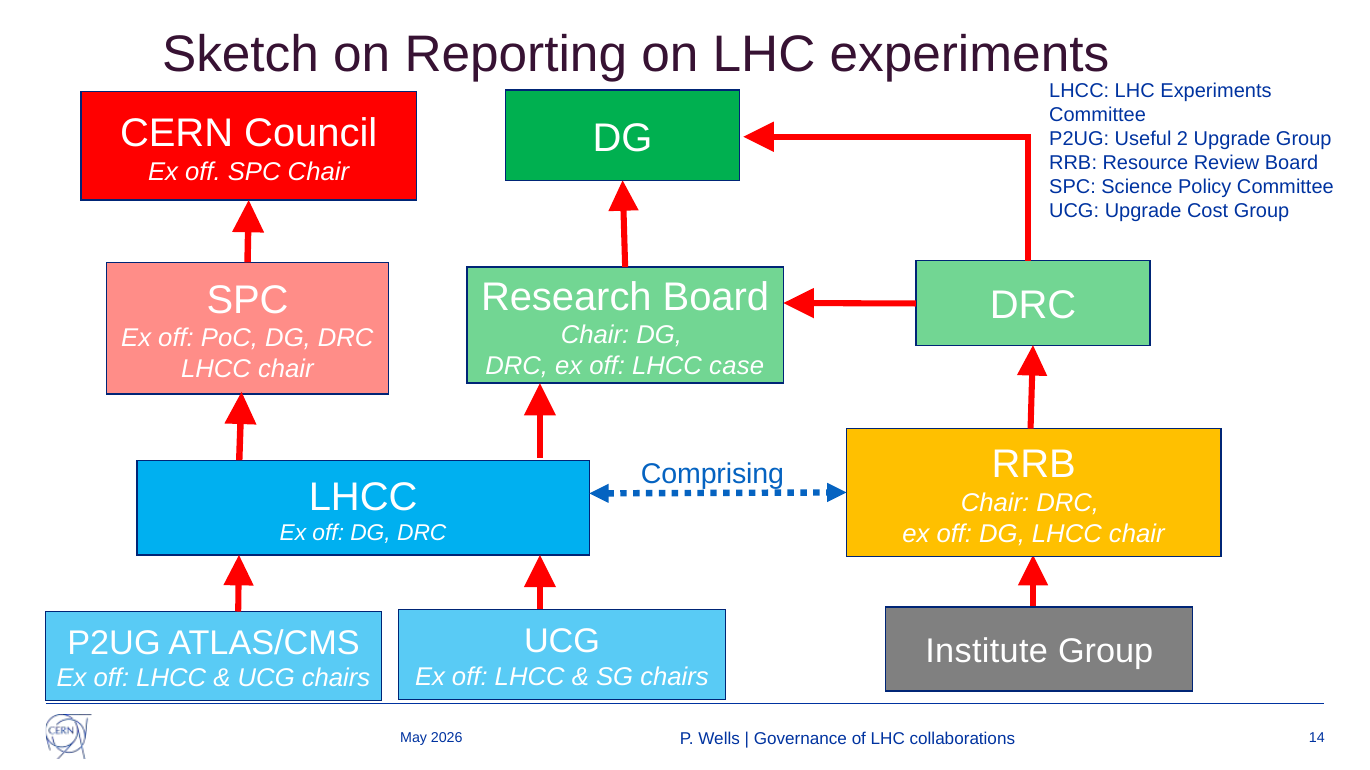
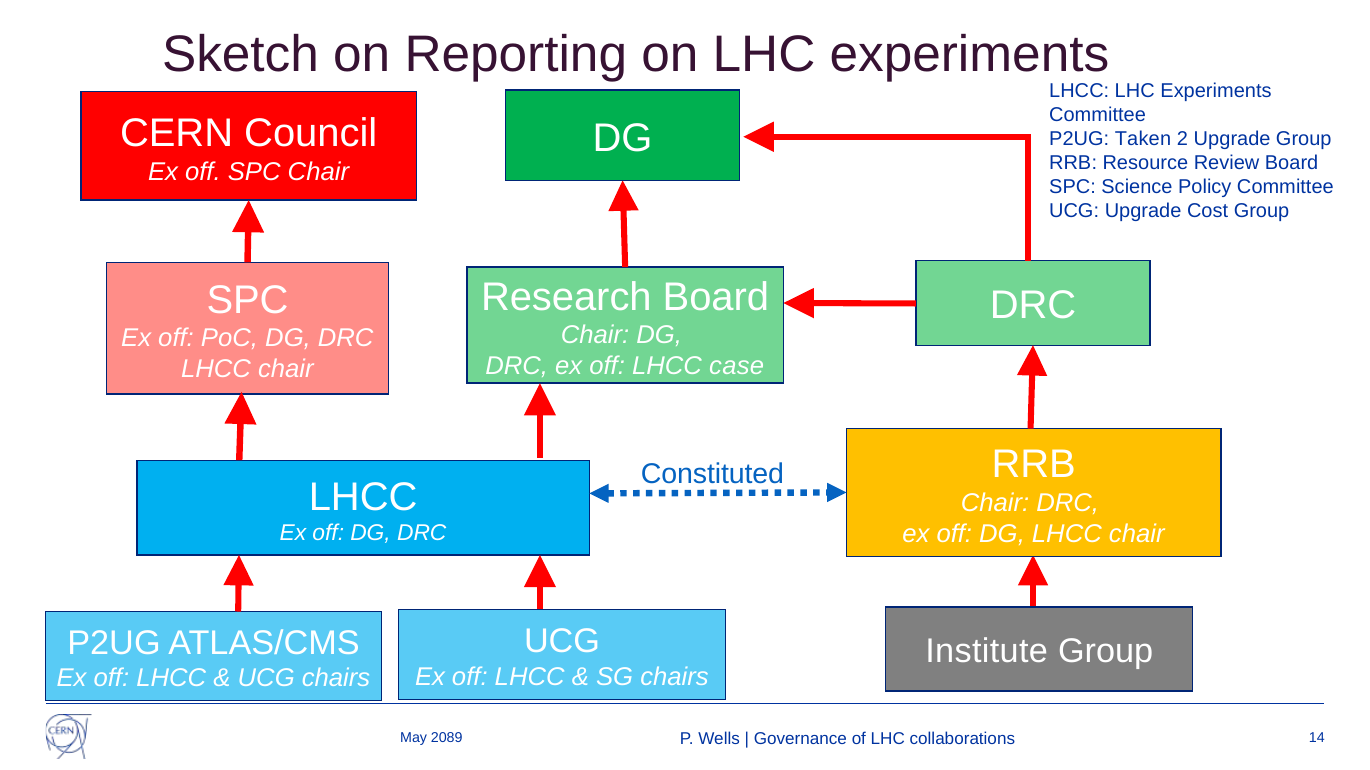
Useful: Useful -> Taken
Comprising: Comprising -> Constituted
2026: 2026 -> 2089
